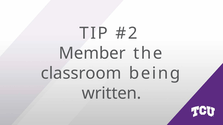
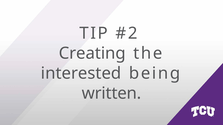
Member: Member -> Creating
classroom: classroom -> interested
